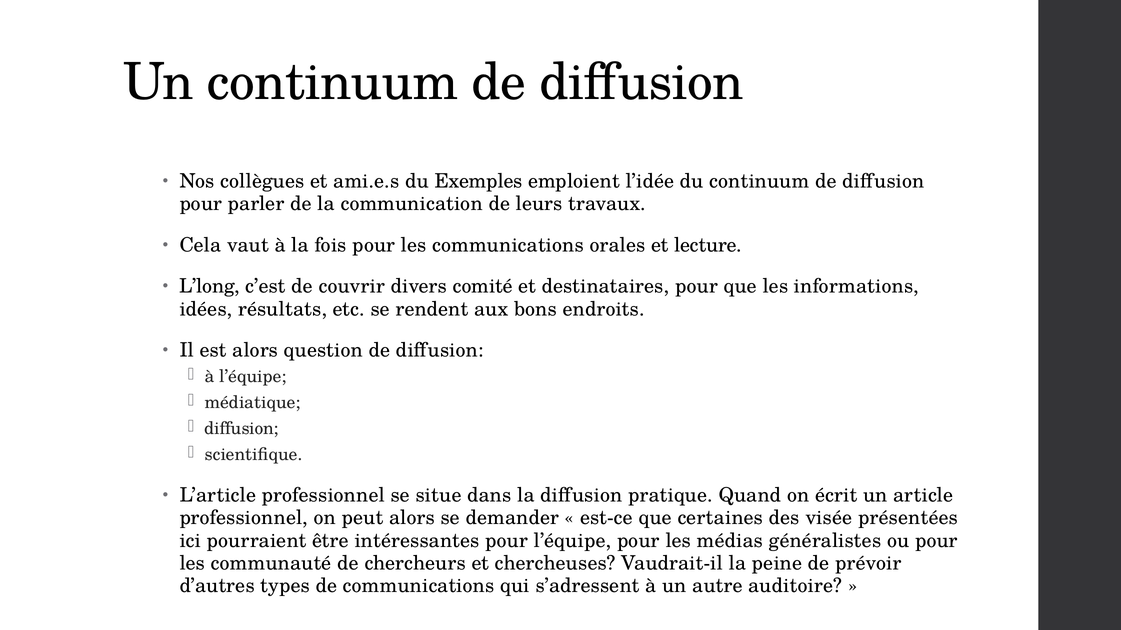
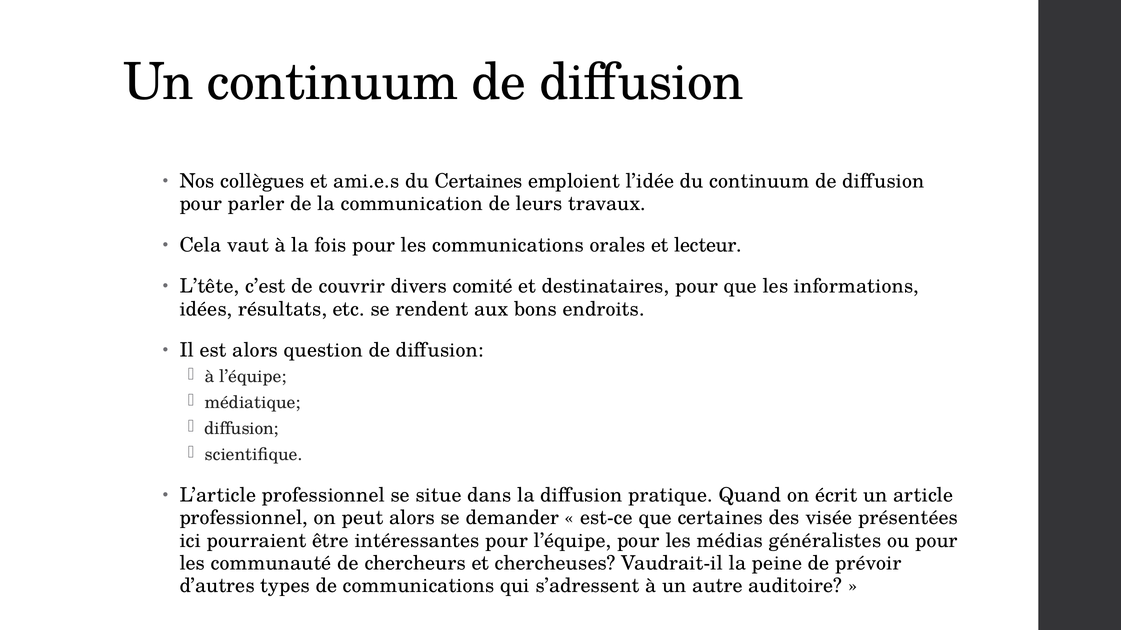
du Exemples: Exemples -> Certaines
lecture: lecture -> lecteur
L’long: L’long -> L’tête
